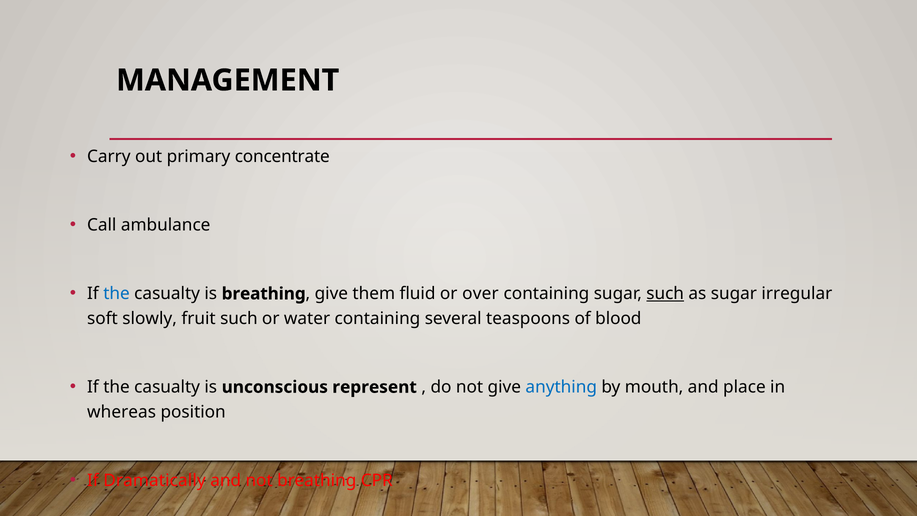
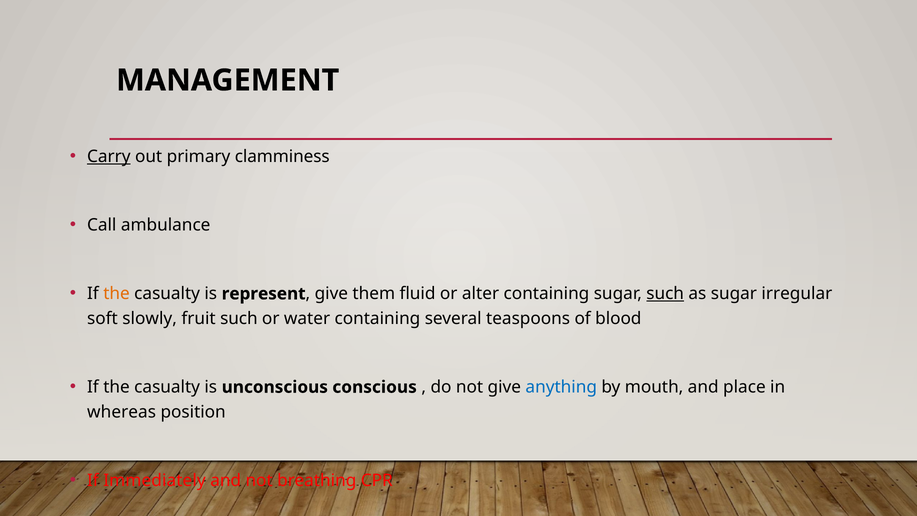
Carry underline: none -> present
concentrate: concentrate -> clamminess
the at (117, 294) colour: blue -> orange
is breathing: breathing -> represent
over: over -> alter
represent: represent -> conscious
Dramatically: Dramatically -> Immediately
